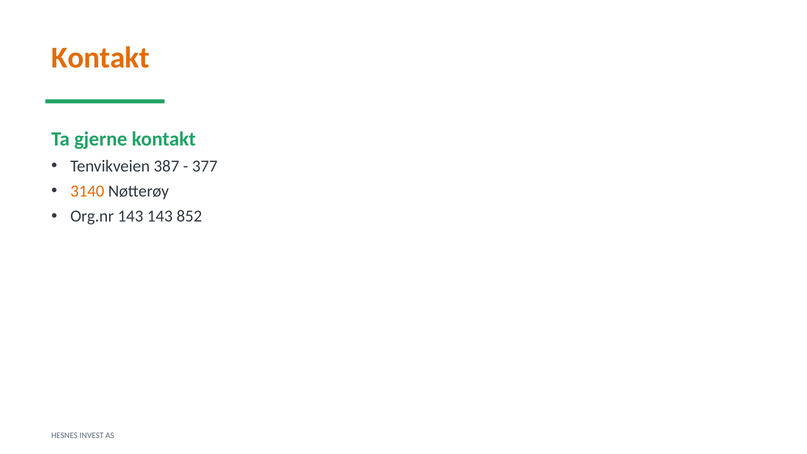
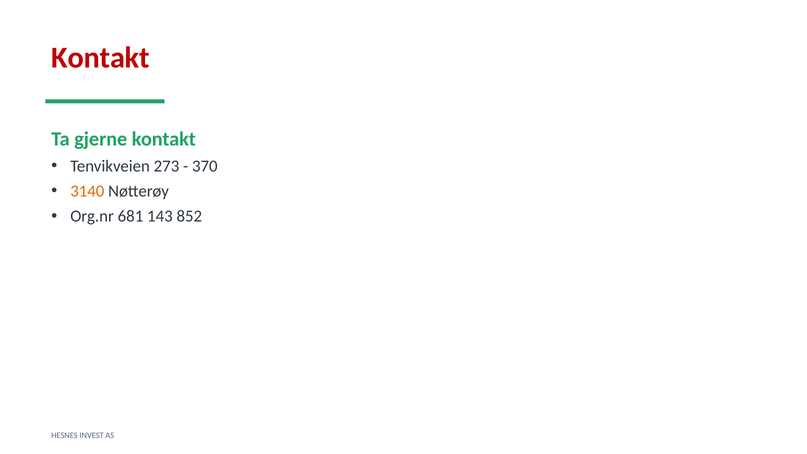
Kontakt at (101, 58) colour: orange -> red
387: 387 -> 273
377: 377 -> 370
Org.nr 143: 143 -> 681
